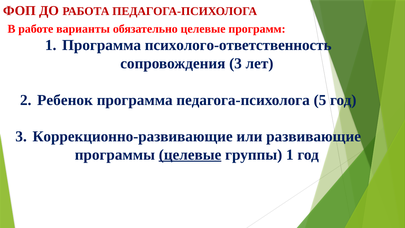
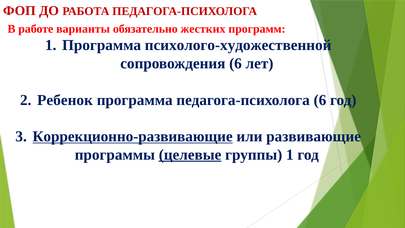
обязательно целевые: целевые -> жестких
психолого-ответственность: психолого-ответственность -> психолого-художественной
сопровождения 3: 3 -> 6
педагога-психолога 5: 5 -> 6
Коррекционно-развивающие underline: none -> present
